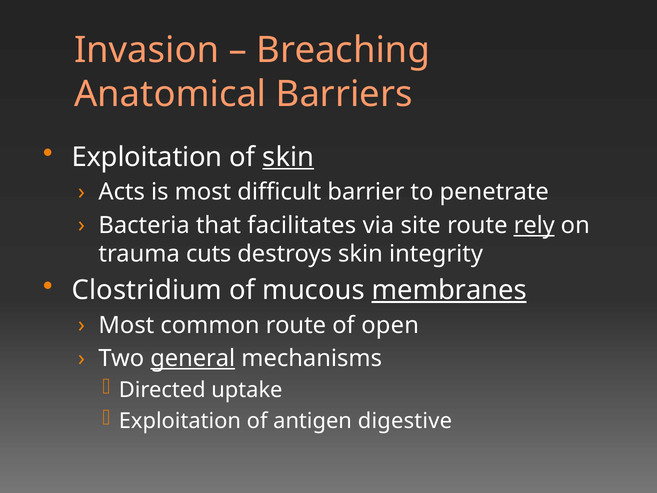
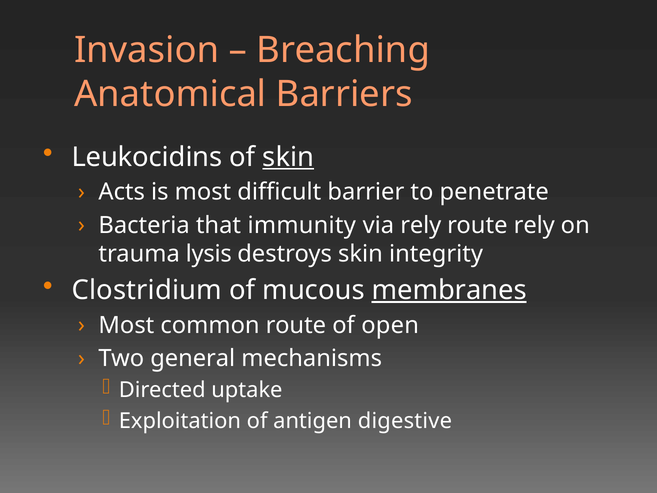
Exploitation at (147, 157): Exploitation -> Leukocidins
facilitates: facilitates -> immunity
via site: site -> rely
rely at (534, 225) underline: present -> none
cuts: cuts -> lysis
general underline: present -> none
